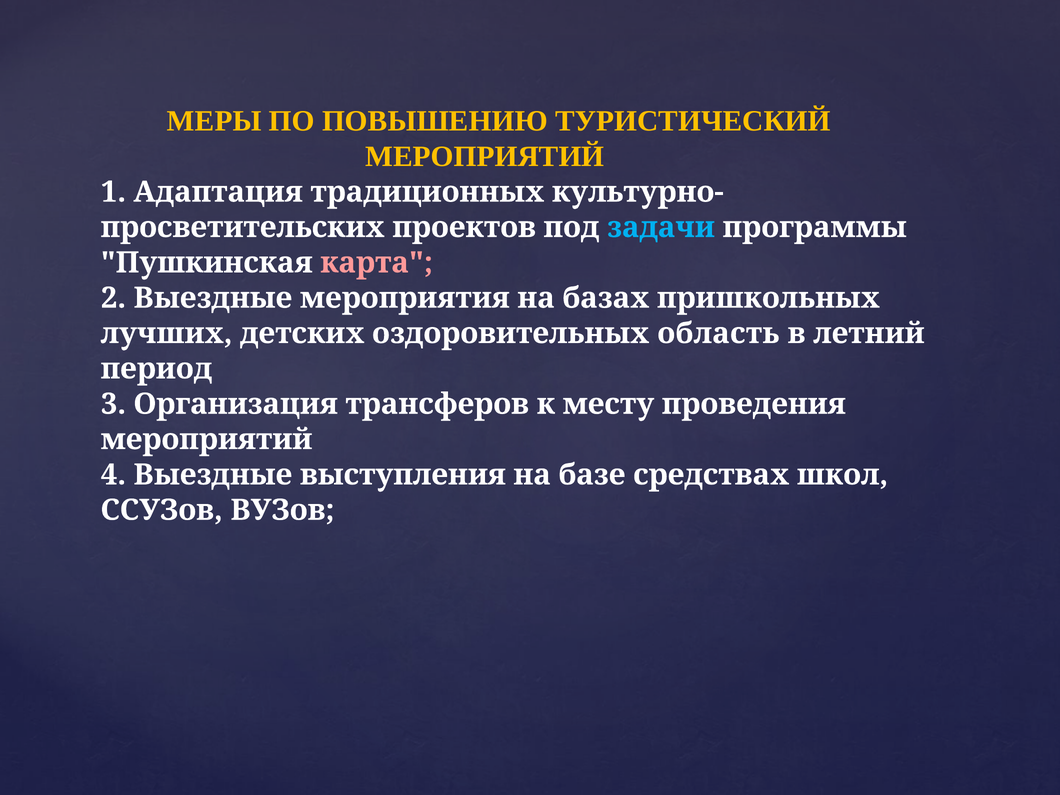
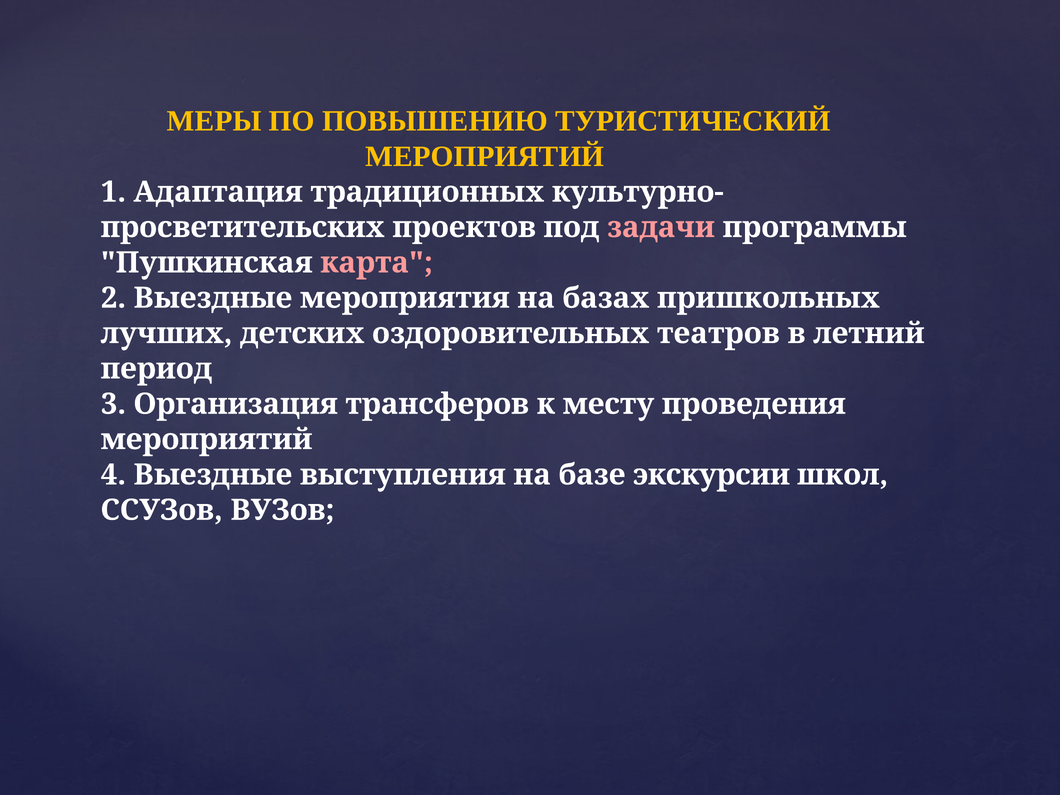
задачи colour: light blue -> pink
область: область -> театров
средствах: средствах -> экскурсии
